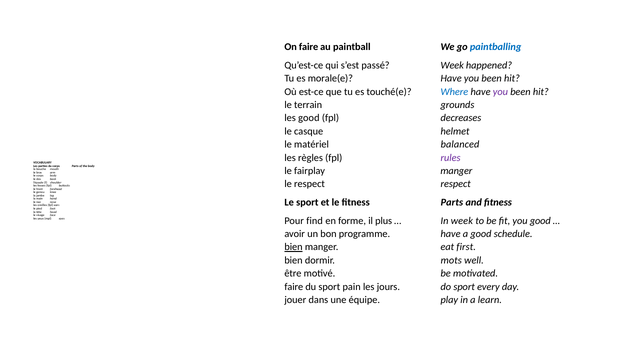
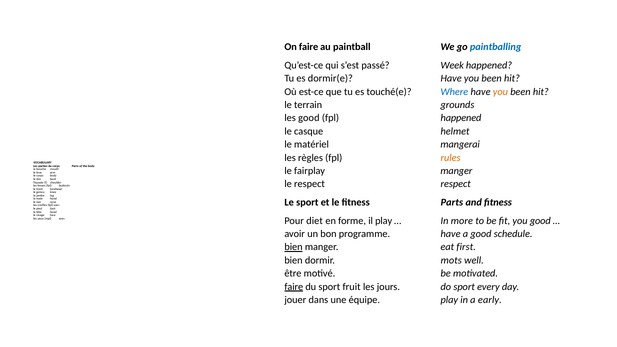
morale(e: morale(e -> dormir(e
you at (500, 92) colour: purple -> orange
fpl decreases: decreases -> happened
balanced: balanced -> mangerai
rules colour: purple -> orange
find: find -> diet
il plus: plus -> play
In week: week -> more
faire at (294, 287) underline: none -> present
pain: pain -> fruit
learn: learn -> early
